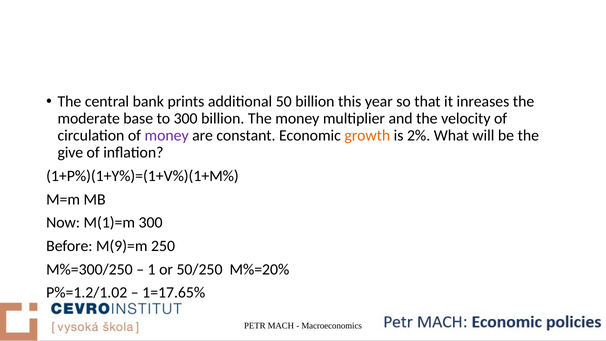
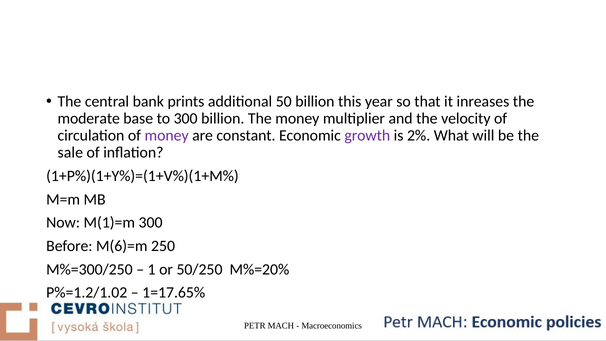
growth colour: orange -> purple
give: give -> sale
M(9)=m: M(9)=m -> M(6)=m
